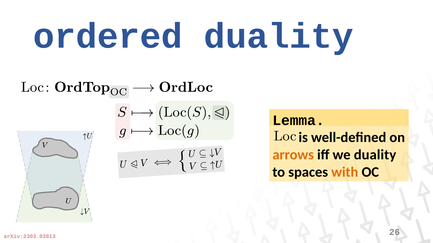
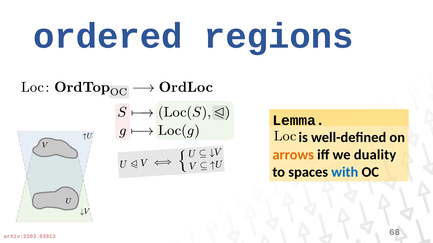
ordered duality: duality -> regions
with colour: orange -> blue
26: 26 -> 68
